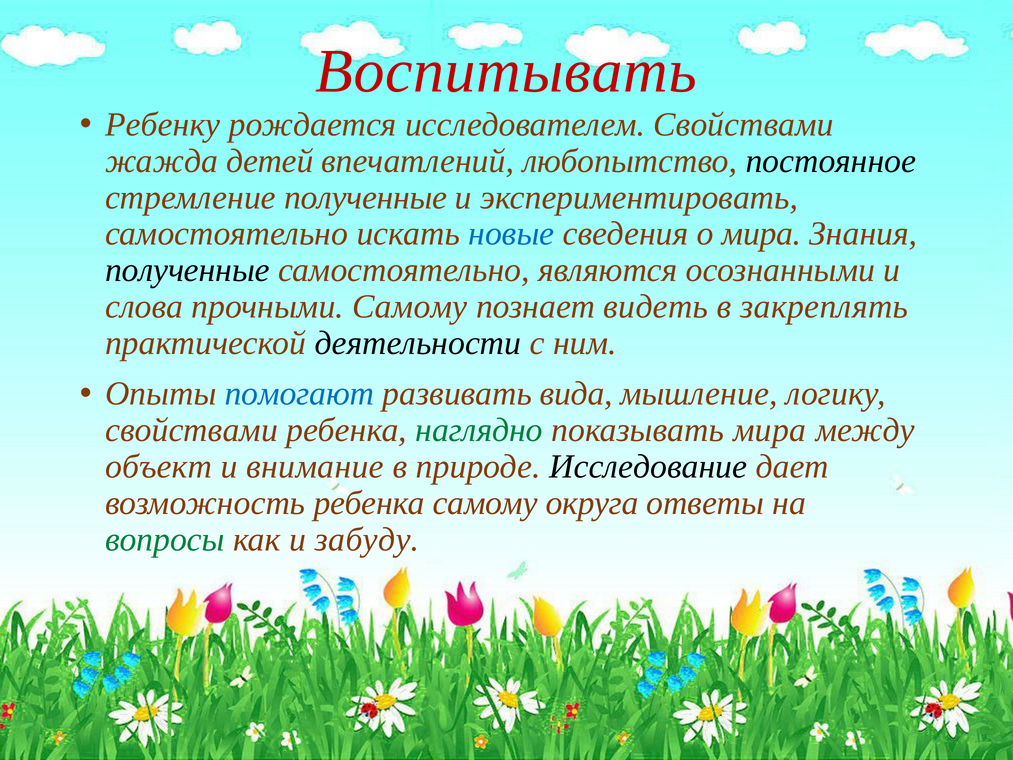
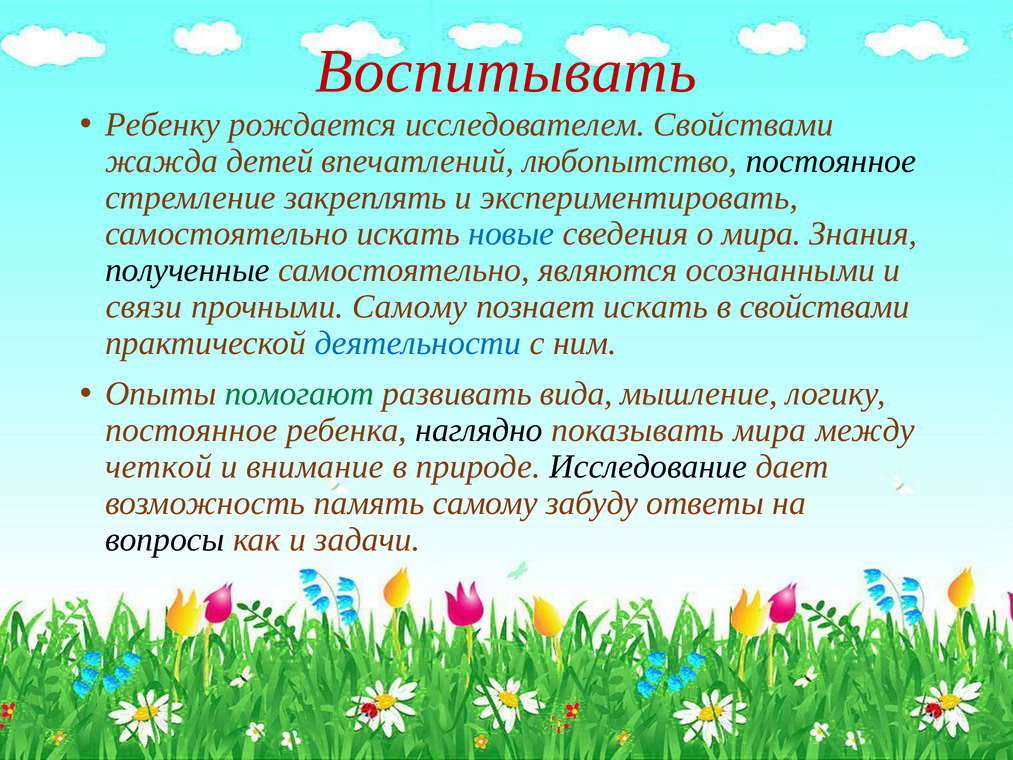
стремление полученные: полученные -> закреплять
слова: слова -> связи
познает видеть: видеть -> искать
в закреплять: закреплять -> свойствами
деятельности colour: black -> blue
помогают colour: blue -> green
свойствами at (191, 430): свойствами -> постоянное
наглядно colour: green -> black
объект: объект -> четкой
возможность ребенка: ребенка -> память
округа: округа -> забуду
вопросы colour: green -> black
забуду: забуду -> задачи
